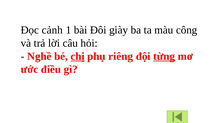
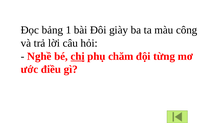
cảnh: cảnh -> bảng
riêng: riêng -> chăm
từng underline: present -> none
